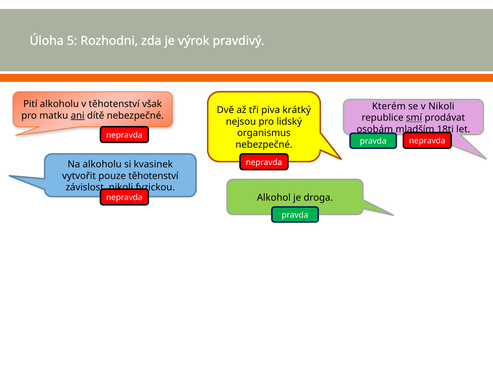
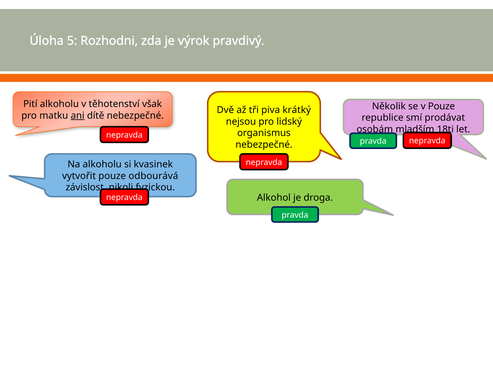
Kterém: Kterém -> Několik
v Nikoli: Nikoli -> Pouze
smí underline: present -> none
pouze těhotenství: těhotenství -> odbourává
